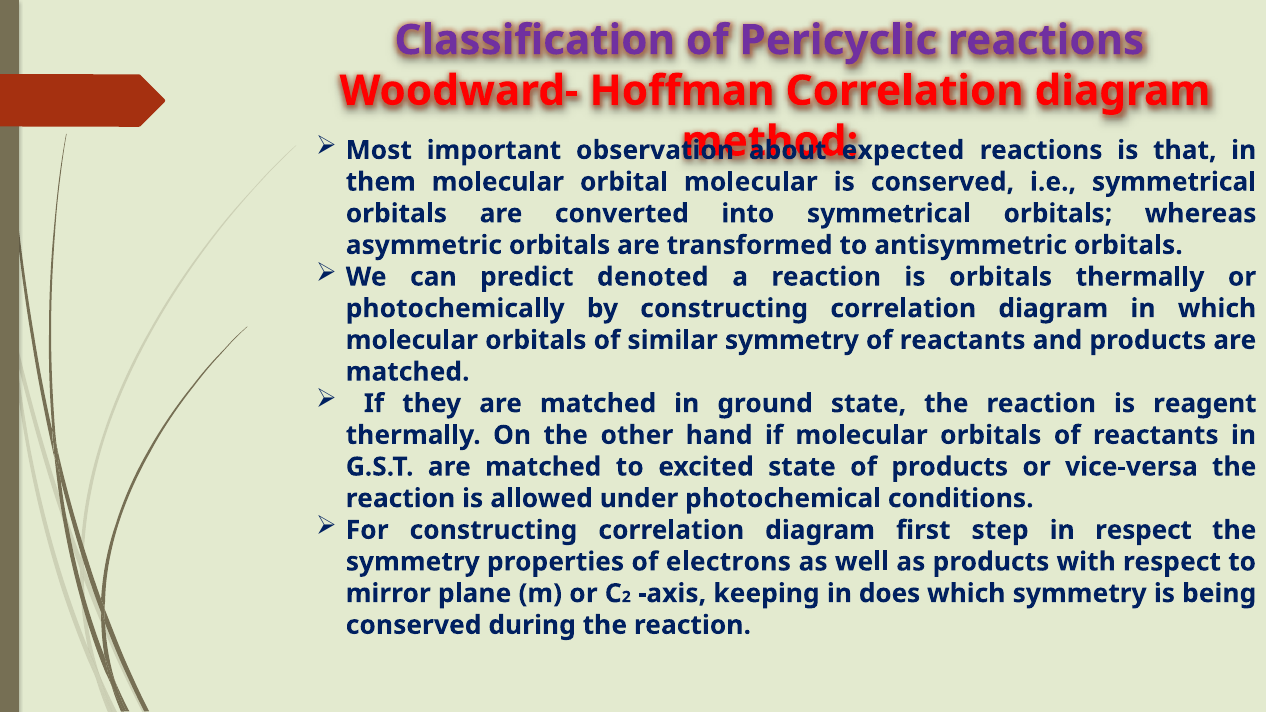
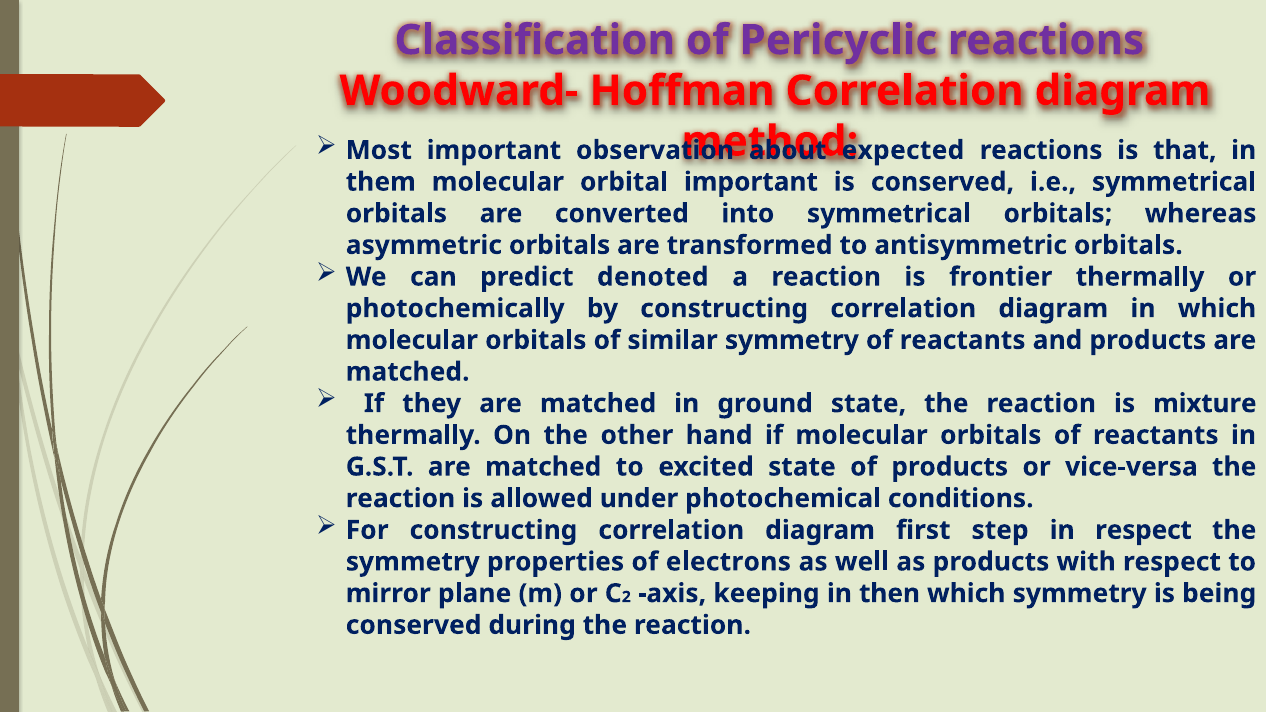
orbital molecular: molecular -> important
is orbitals: orbitals -> frontier
reagent: reagent -> mixture
does: does -> then
